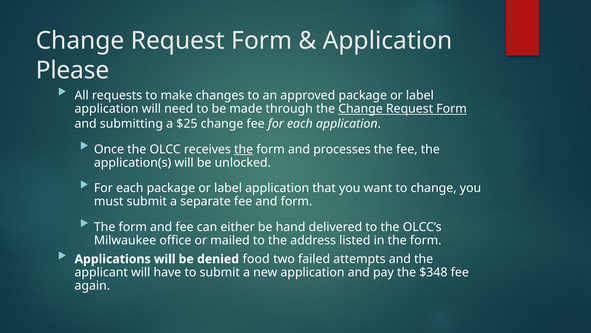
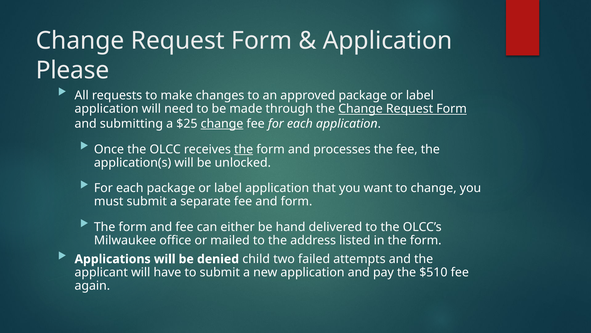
change at (222, 124) underline: none -> present
food: food -> child
$348: $348 -> $510
